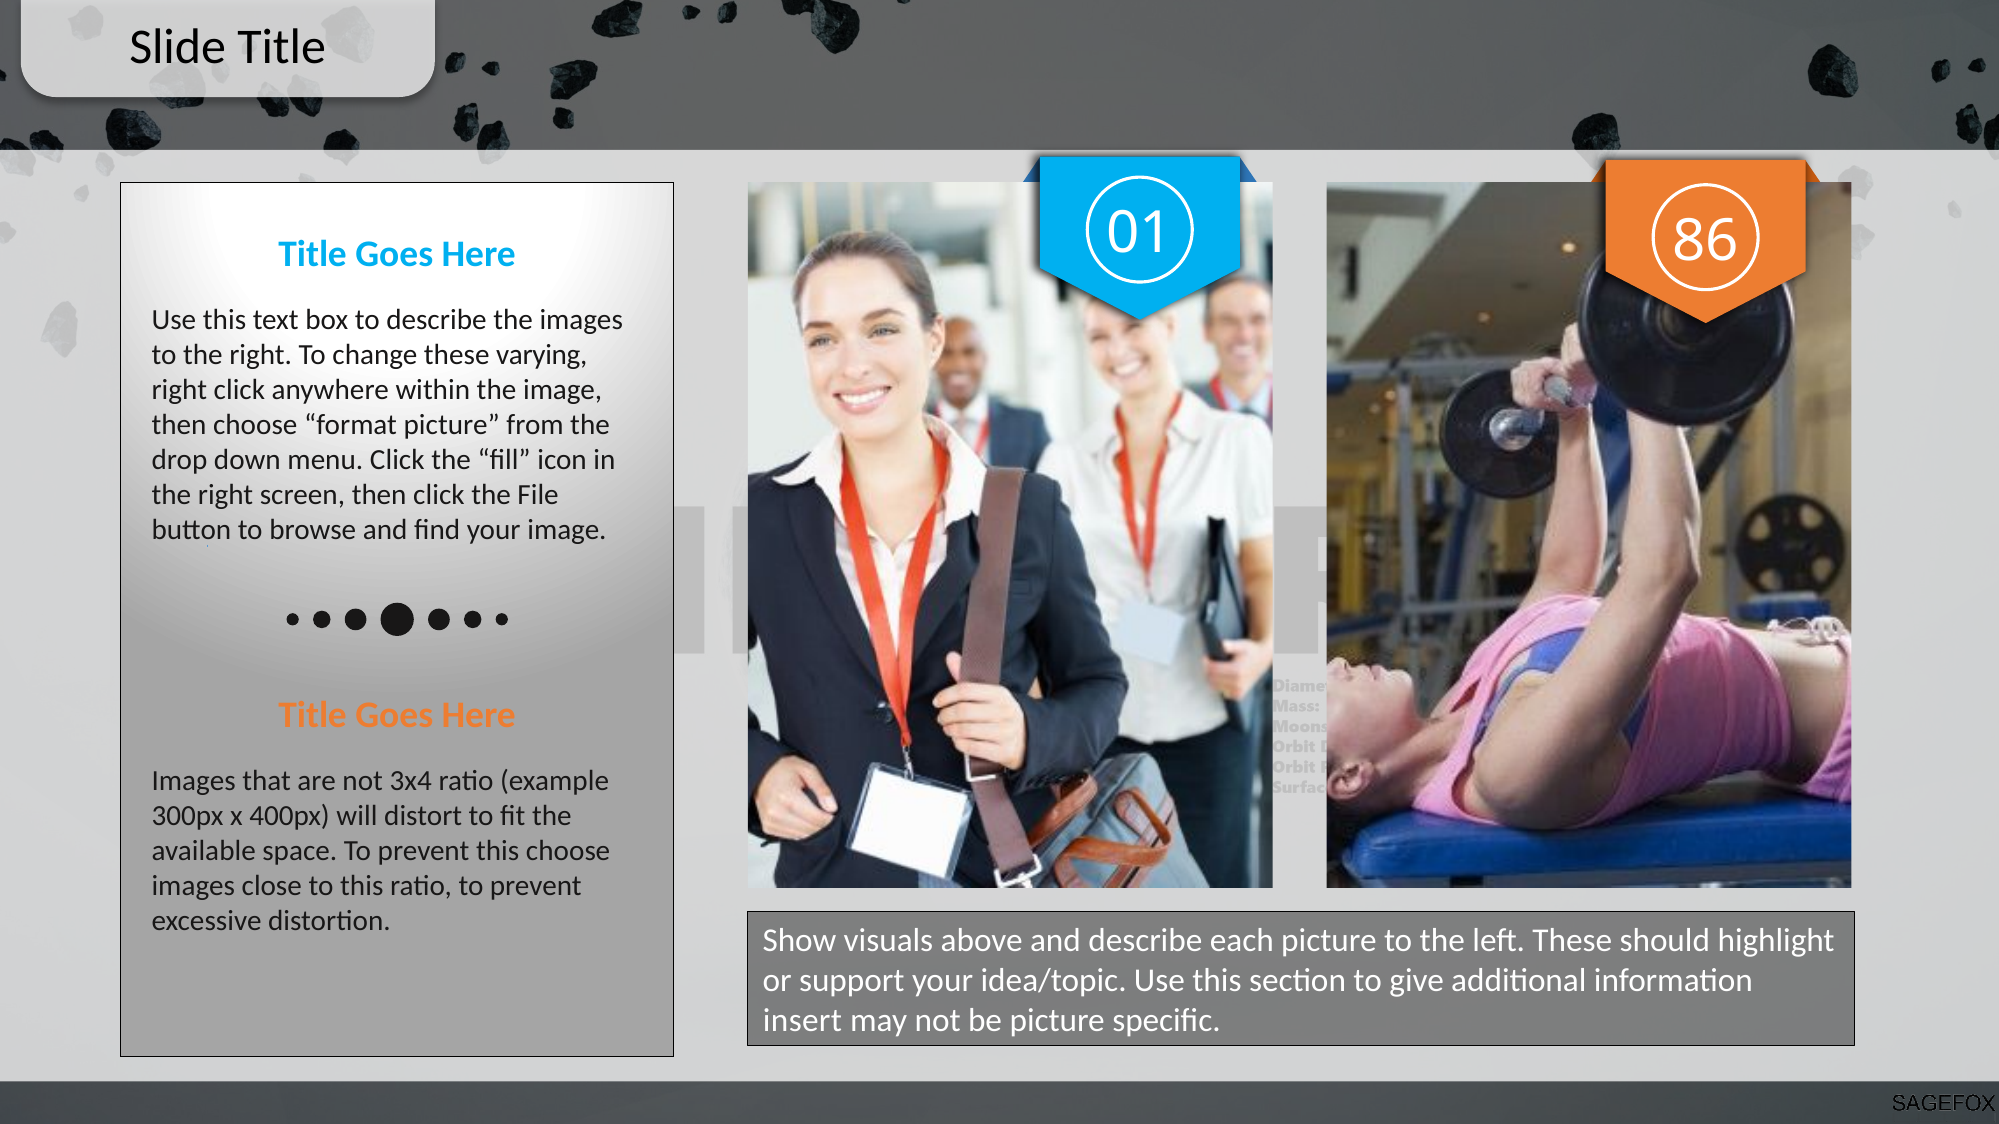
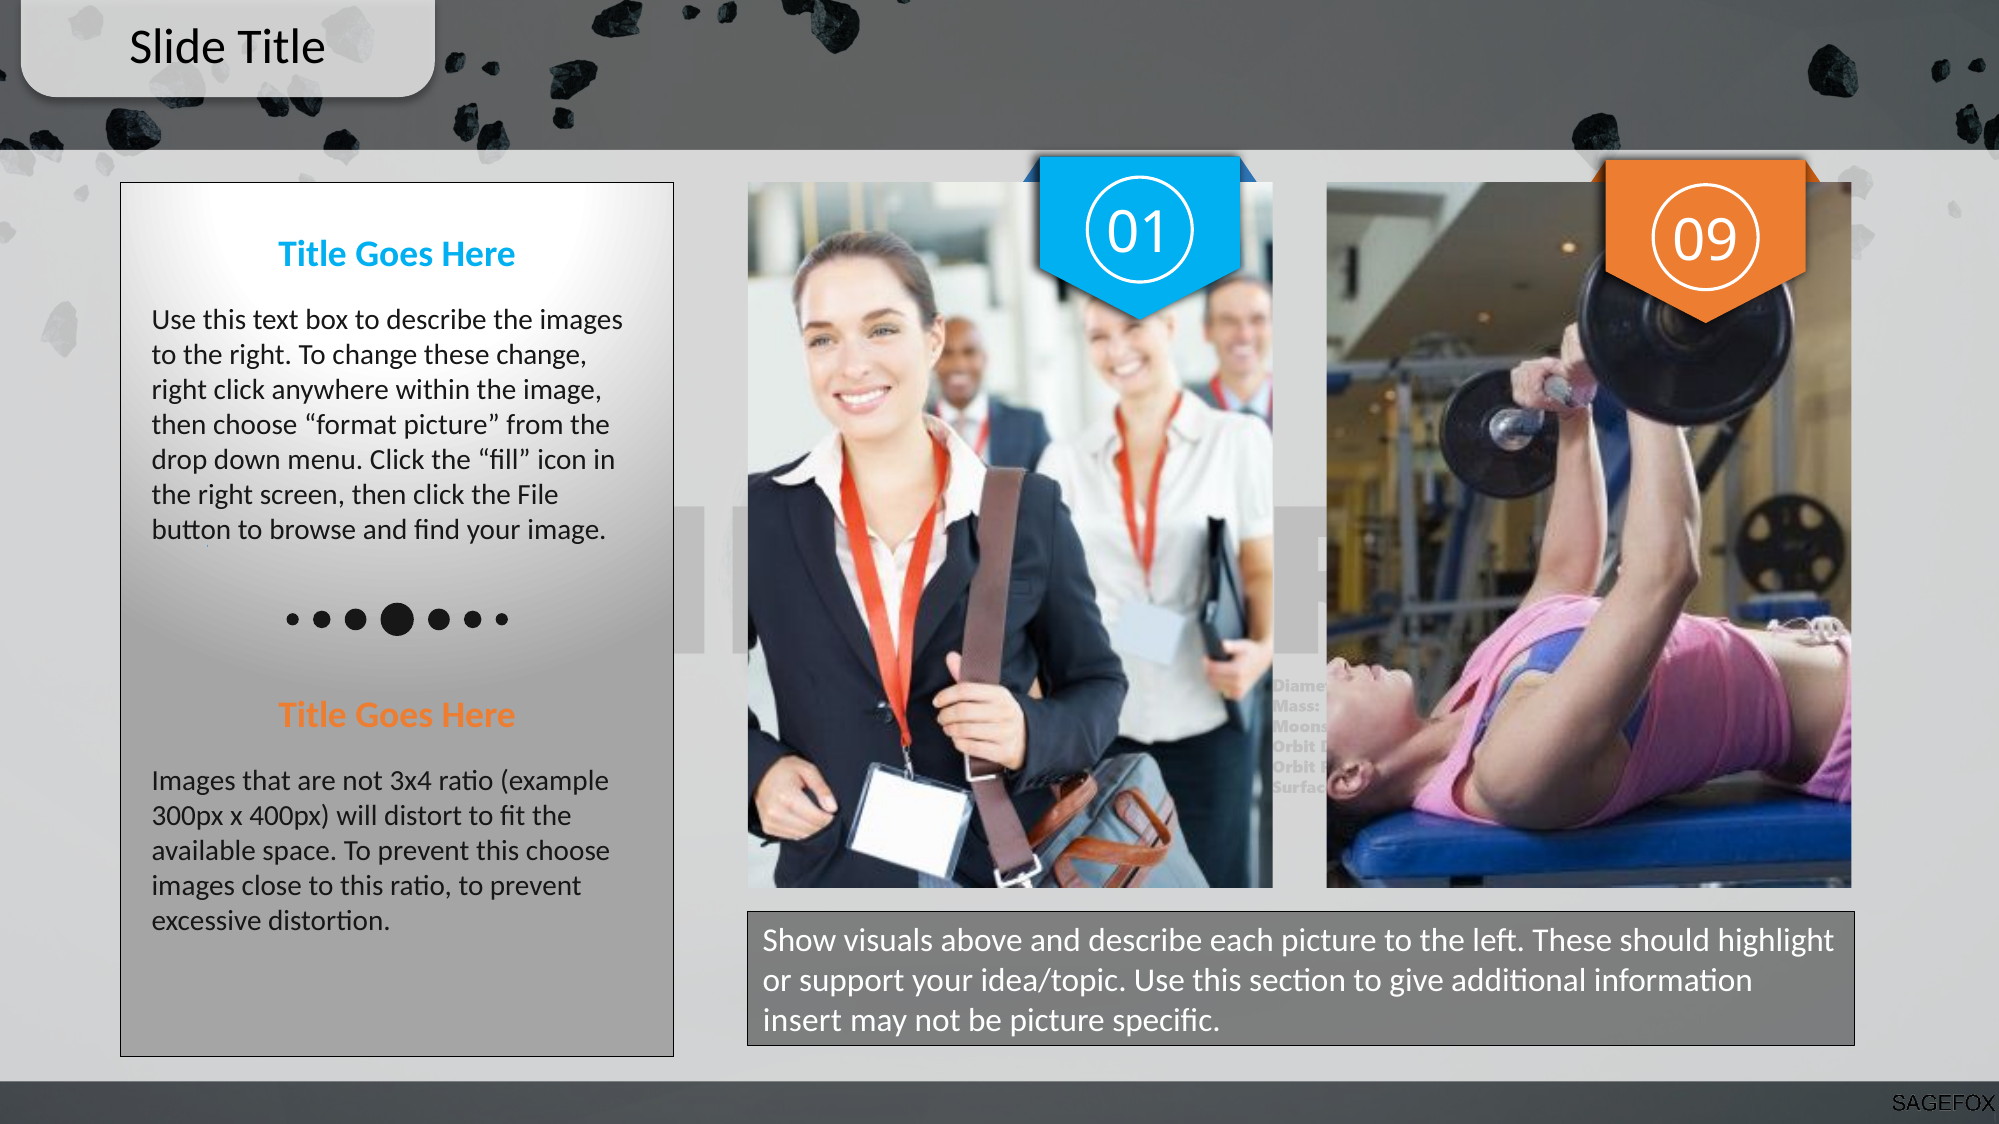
86: 86 -> 09
these varying: varying -> change
